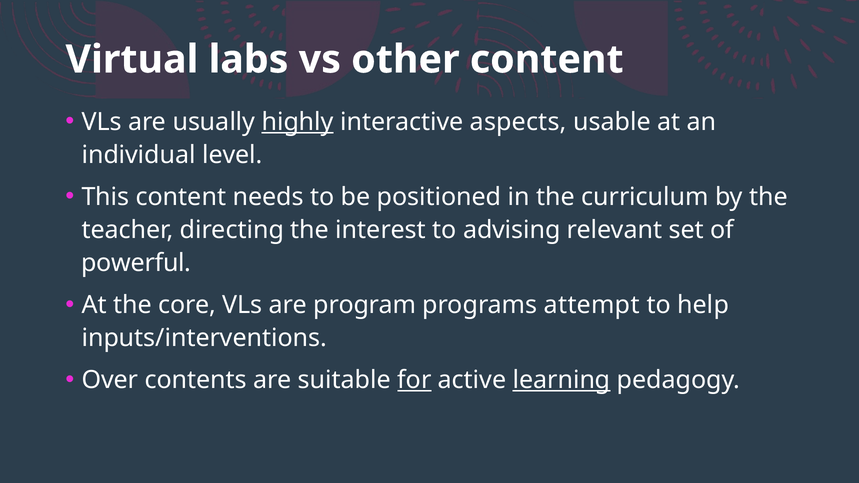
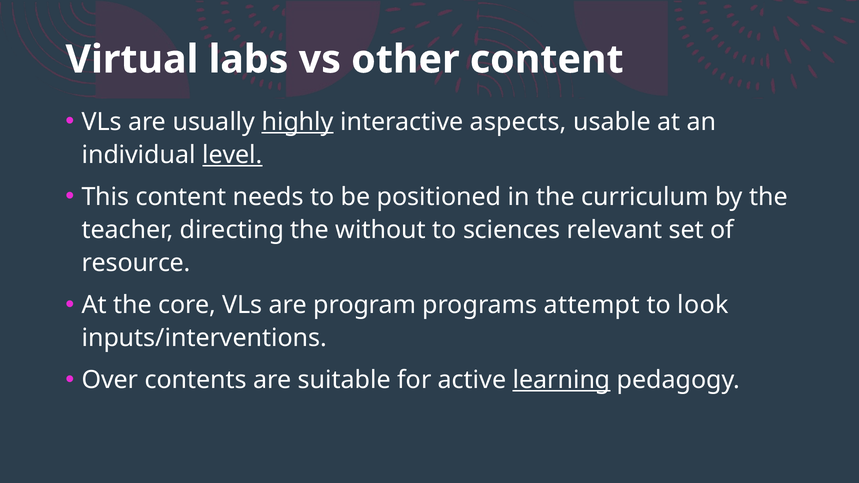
level underline: none -> present
interest: interest -> without
advising: advising -> sciences
powerful: powerful -> resource
help: help -> look
for underline: present -> none
